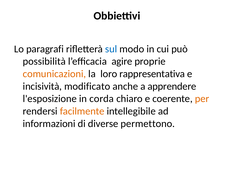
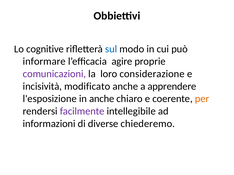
paragrafi: paragrafi -> cognitive
possibilità: possibilità -> informare
comunicazioni colour: orange -> purple
rappresentativa: rappresentativa -> considerazione
in corda: corda -> anche
facilmente colour: orange -> purple
permettono: permettono -> chiederemo
